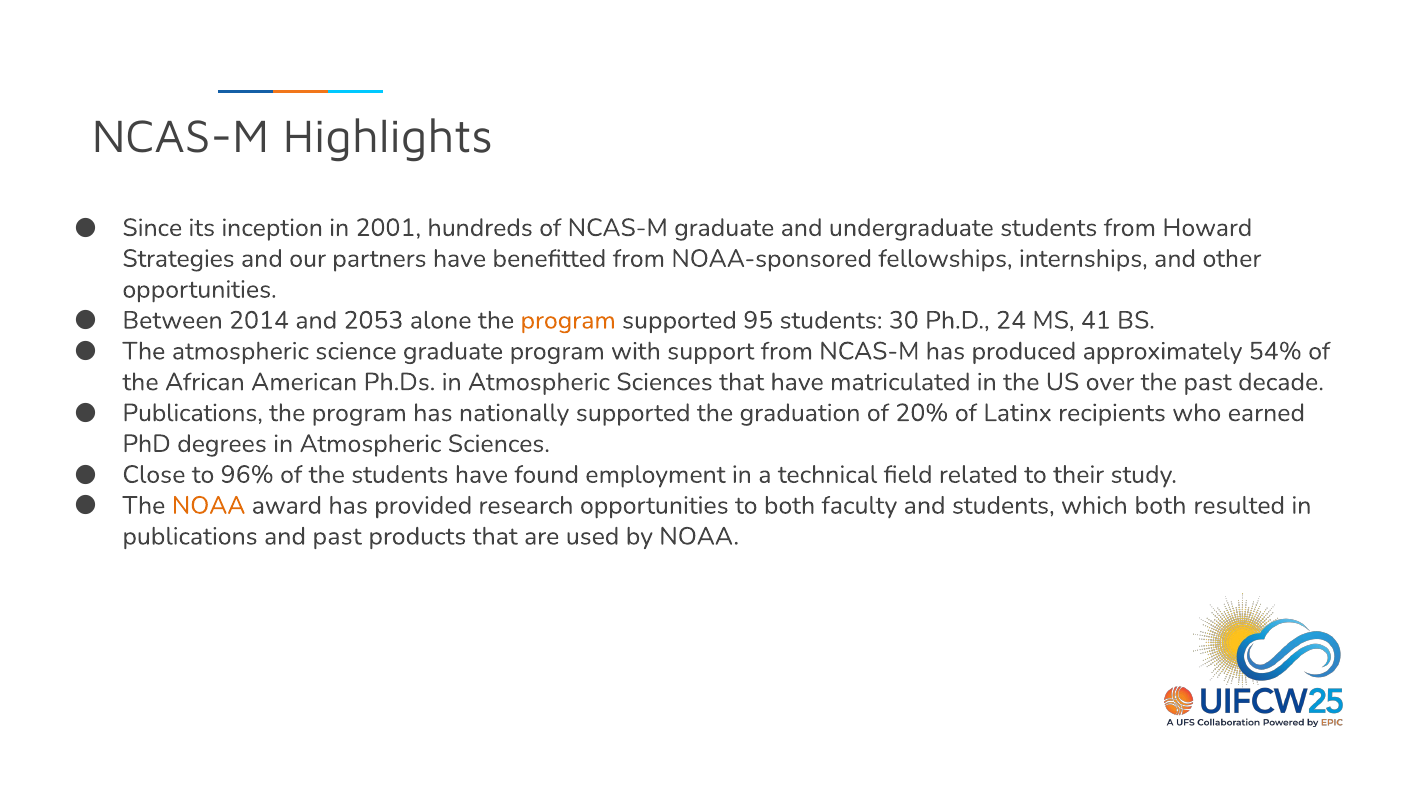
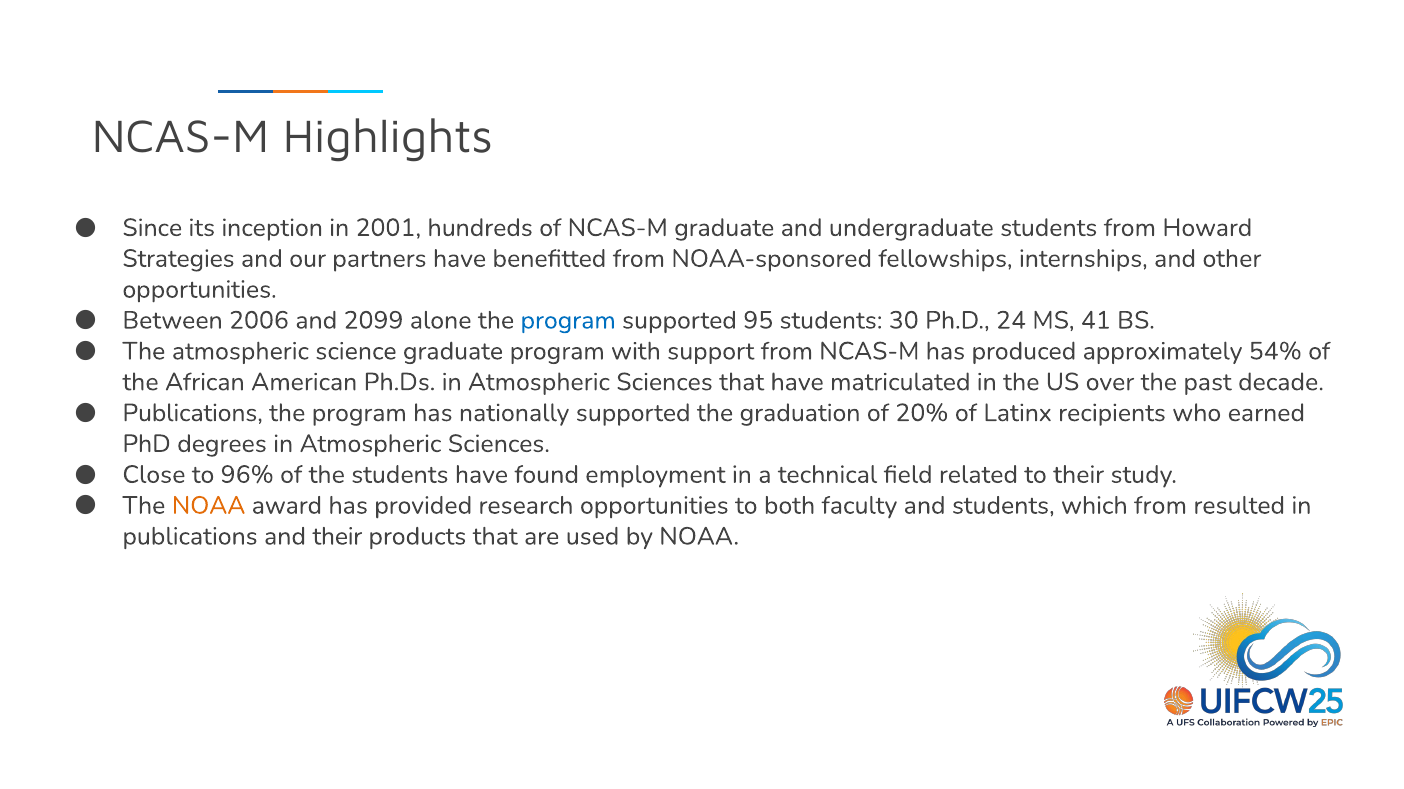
2014: 2014 -> 2006
2053: 2053 -> 2099
program at (568, 321) colour: orange -> blue
which both: both -> from
and past: past -> their
